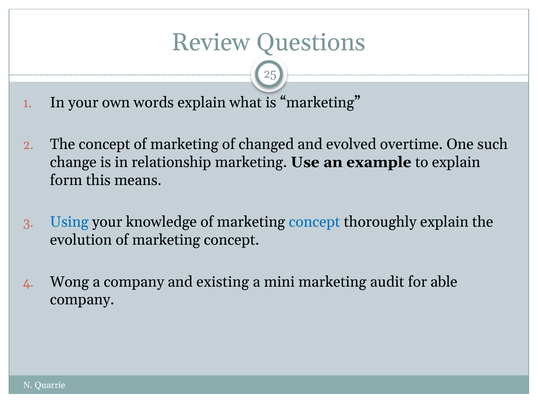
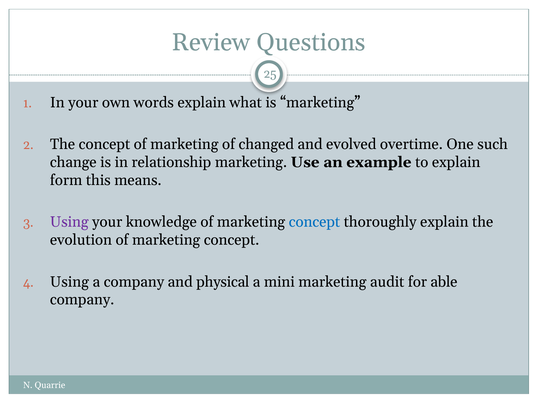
Using at (69, 222) colour: blue -> purple
Wong at (69, 282): Wong -> Using
existing: existing -> physical
